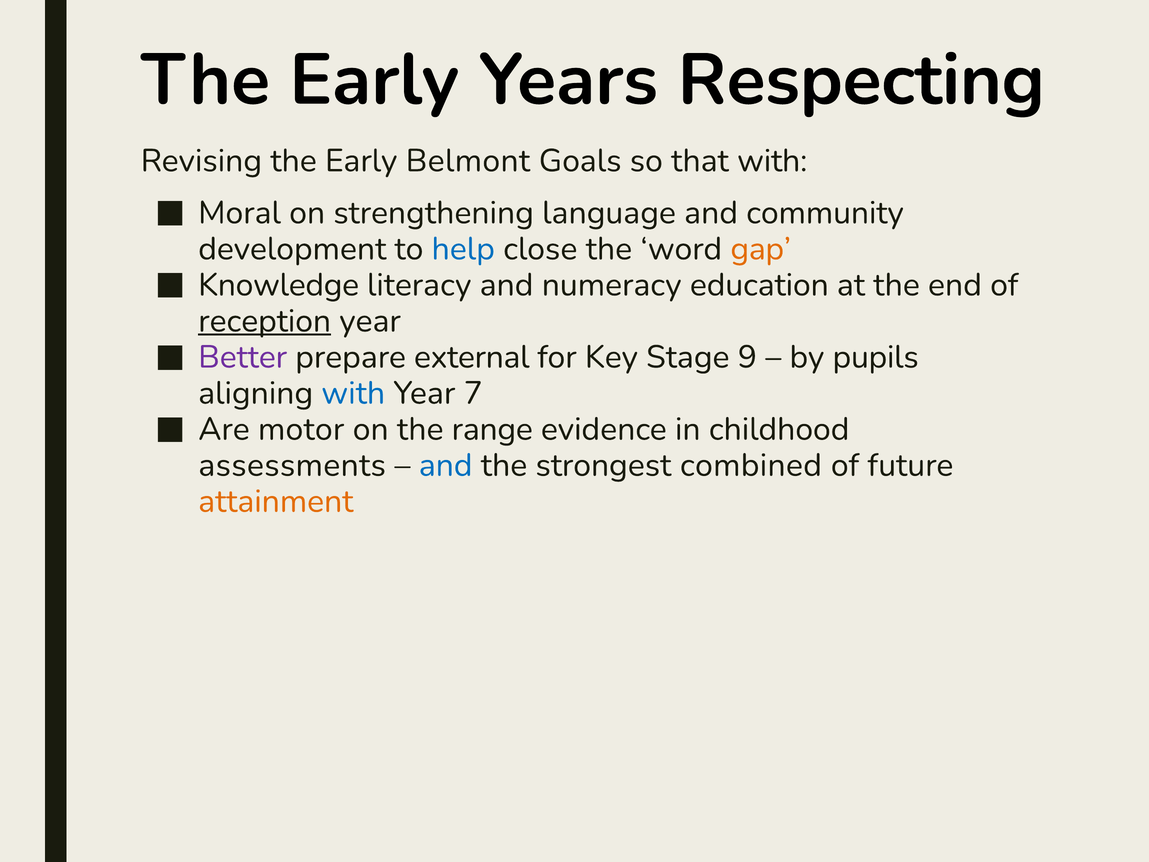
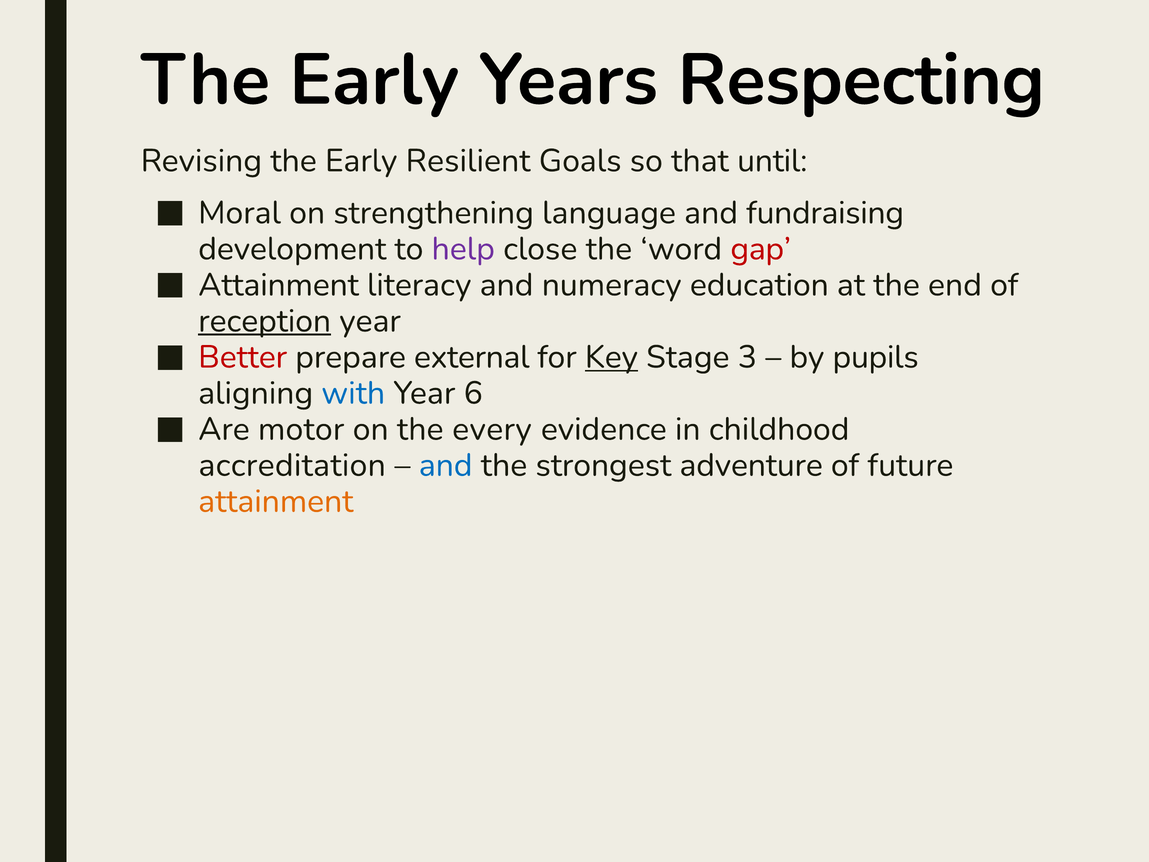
Belmont: Belmont -> Resilient
that with: with -> until
community: community -> fundraising
help colour: blue -> purple
gap colour: orange -> red
Knowledge at (279, 285): Knowledge -> Attainment
Better colour: purple -> red
Key underline: none -> present
9: 9 -> 3
7: 7 -> 6
range: range -> every
assessments: assessments -> accreditation
combined: combined -> adventure
